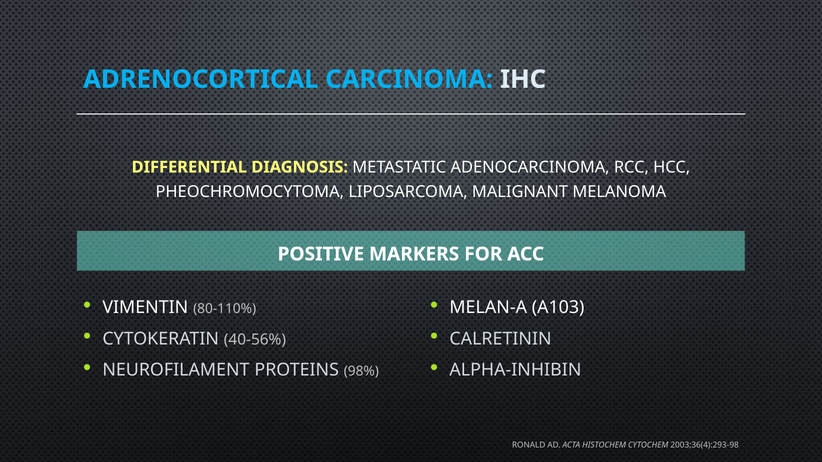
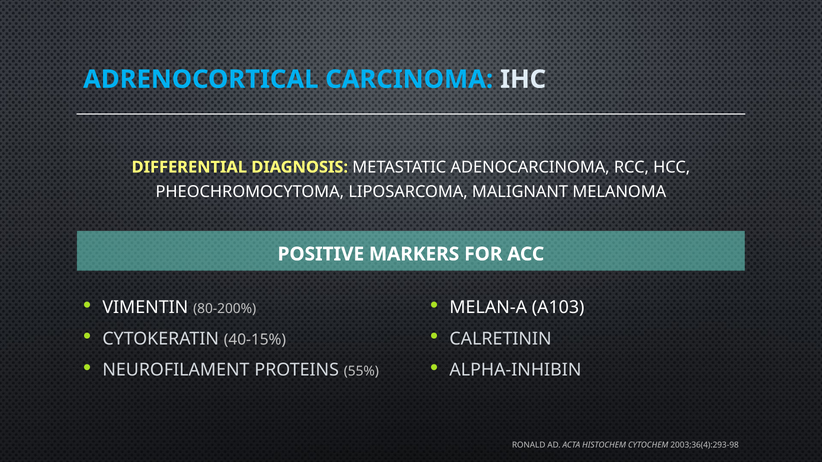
80-110%: 80-110% -> 80-200%
40-56%: 40-56% -> 40-15%
98%: 98% -> 55%
